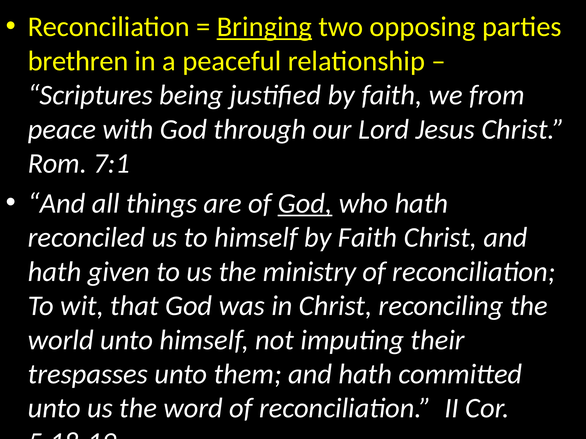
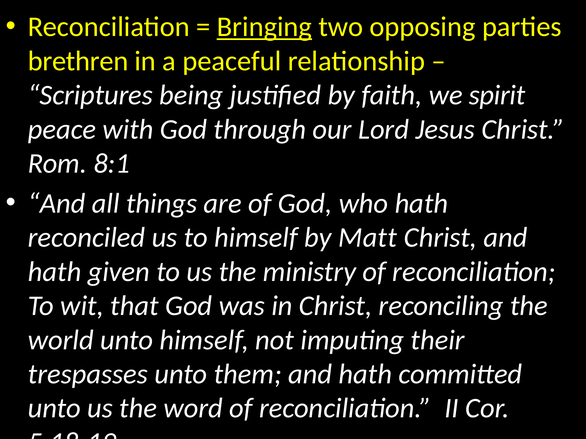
from: from -> spirit
7:1: 7:1 -> 8:1
God at (305, 204) underline: present -> none
himself by Faith: Faith -> Matt
